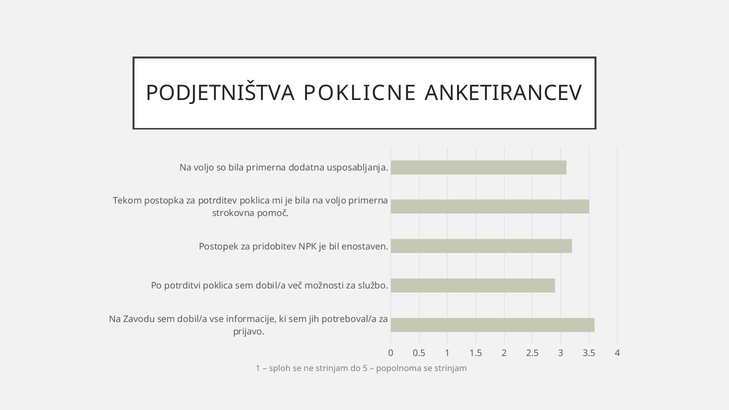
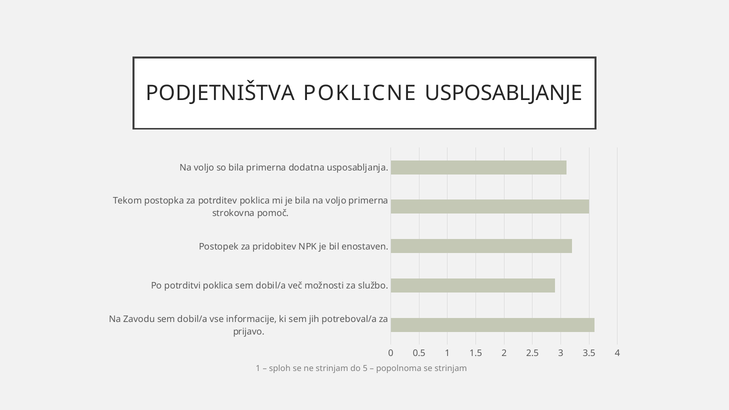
ANKETIRANCEV: ANKETIRANCEV -> USPOSABLJANJE
